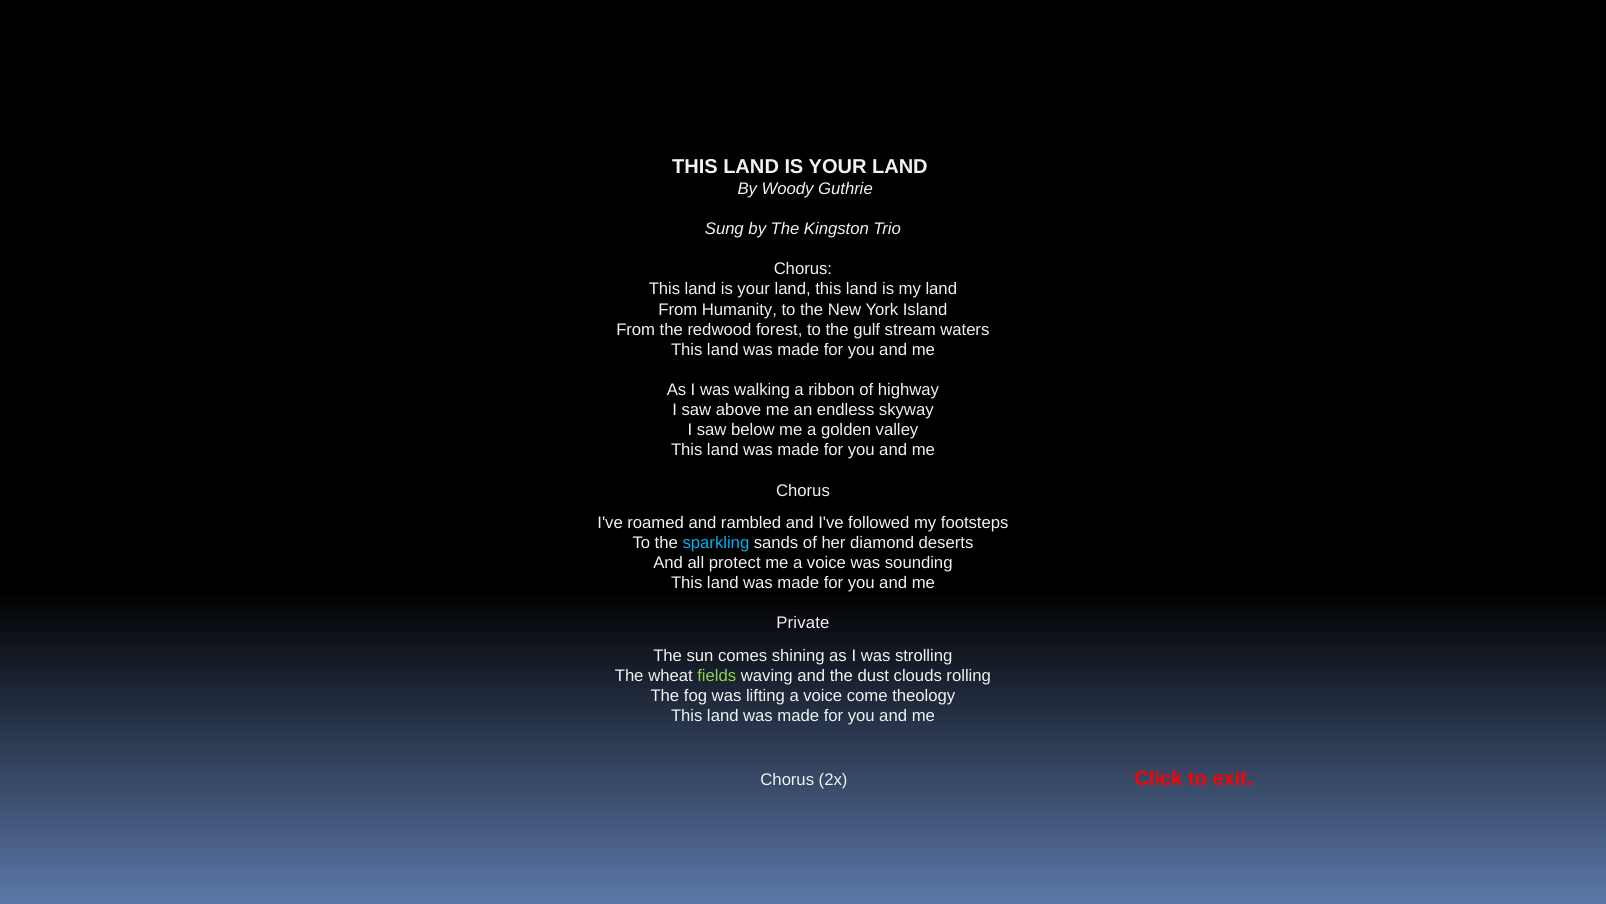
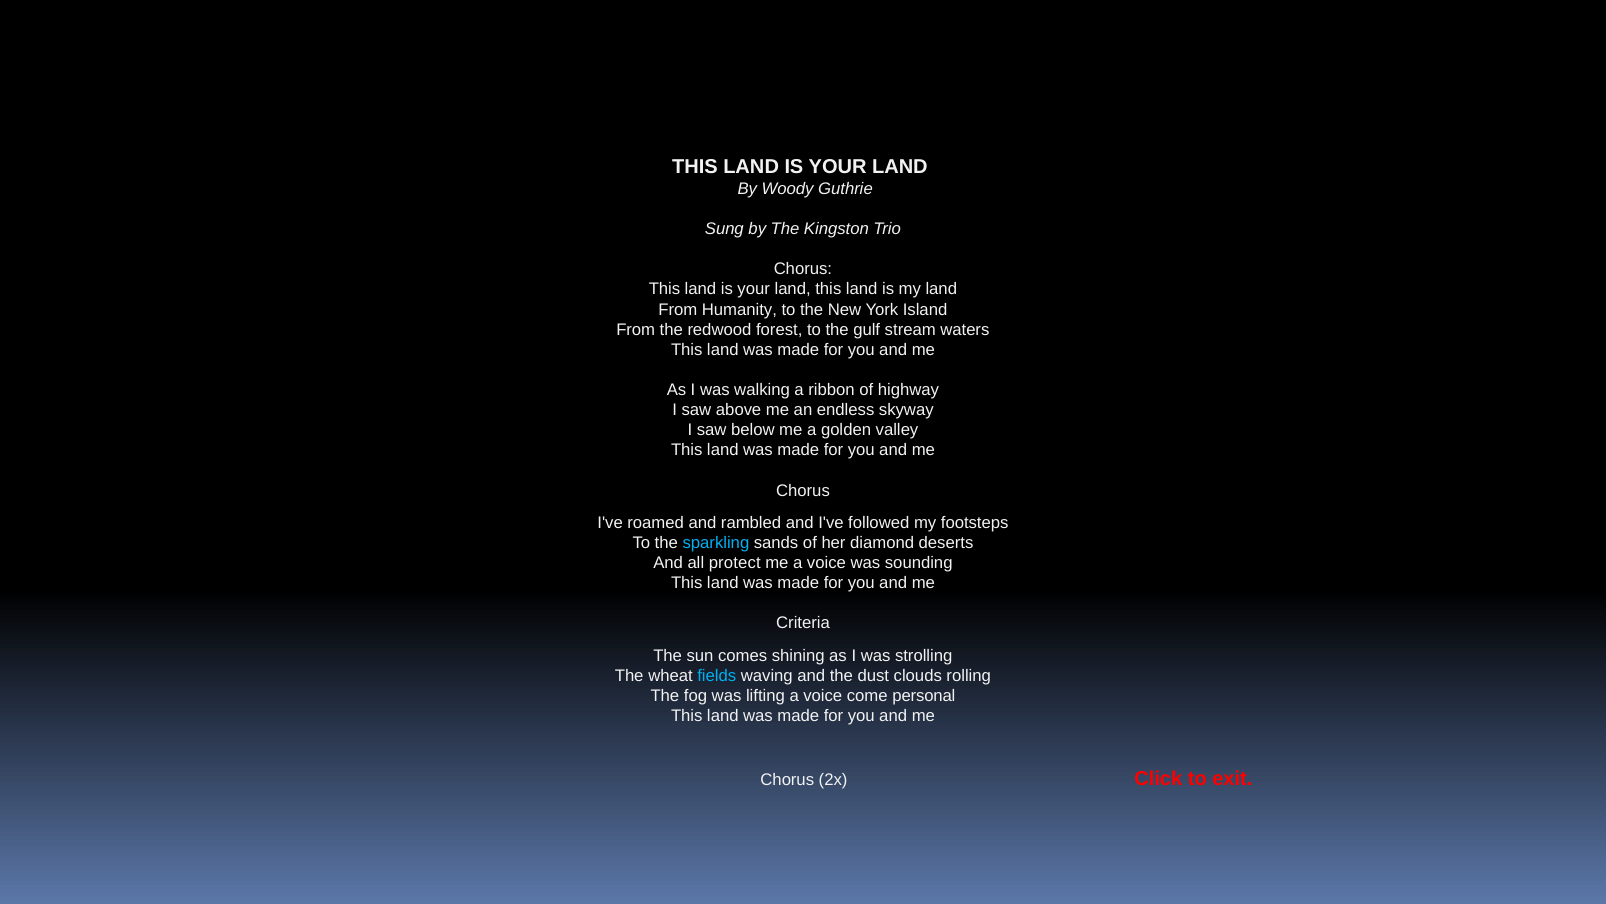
Private: Private -> Criteria
fields colour: light green -> light blue
theology: theology -> personal
